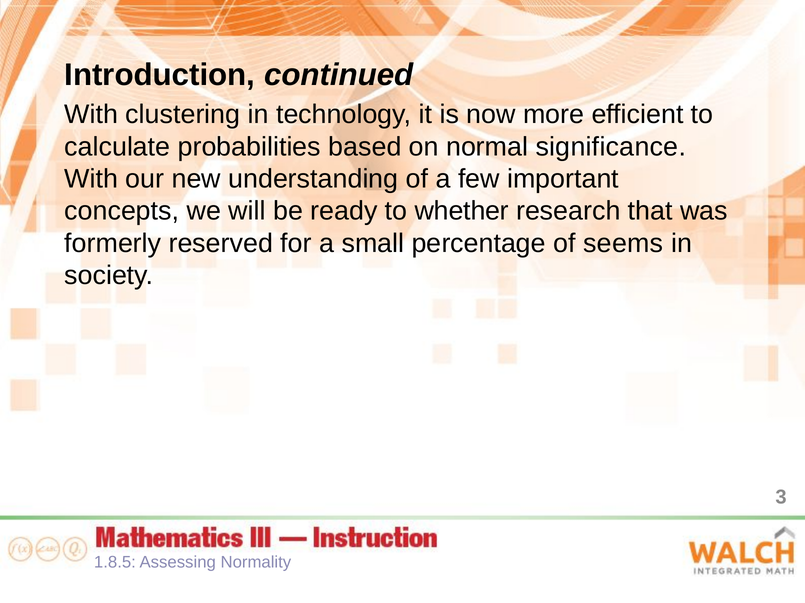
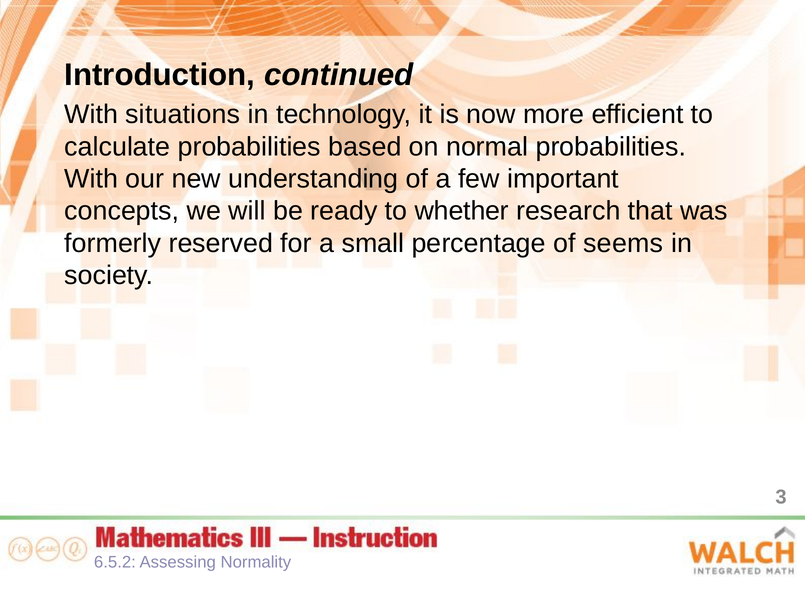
clustering: clustering -> situations
normal significance: significance -> probabilities
1.8.5: 1.8.5 -> 6.5.2
